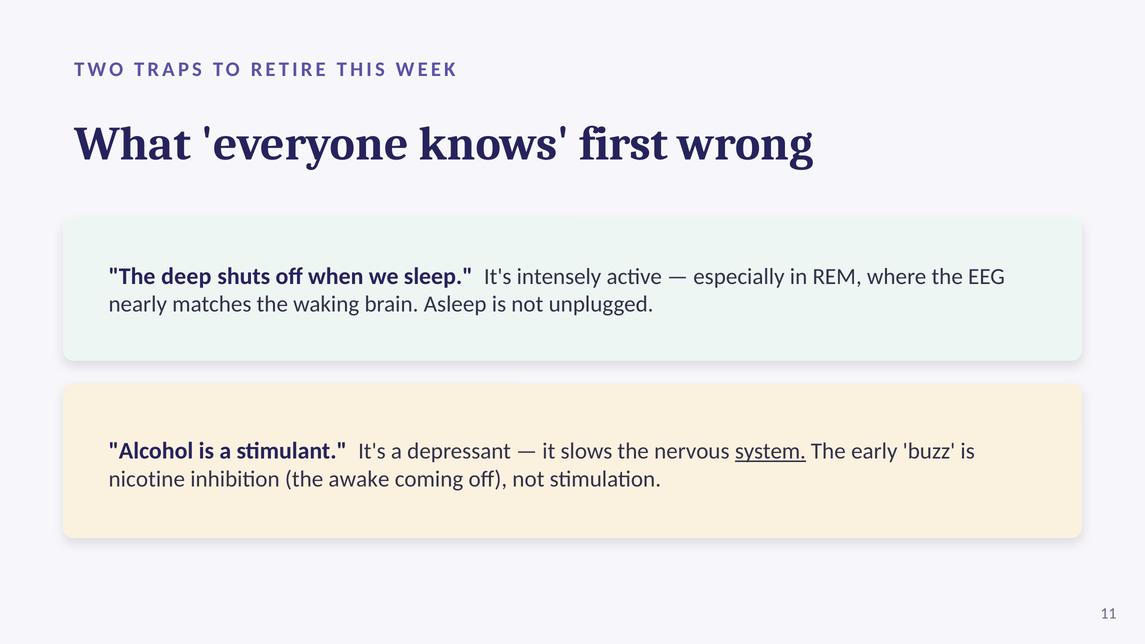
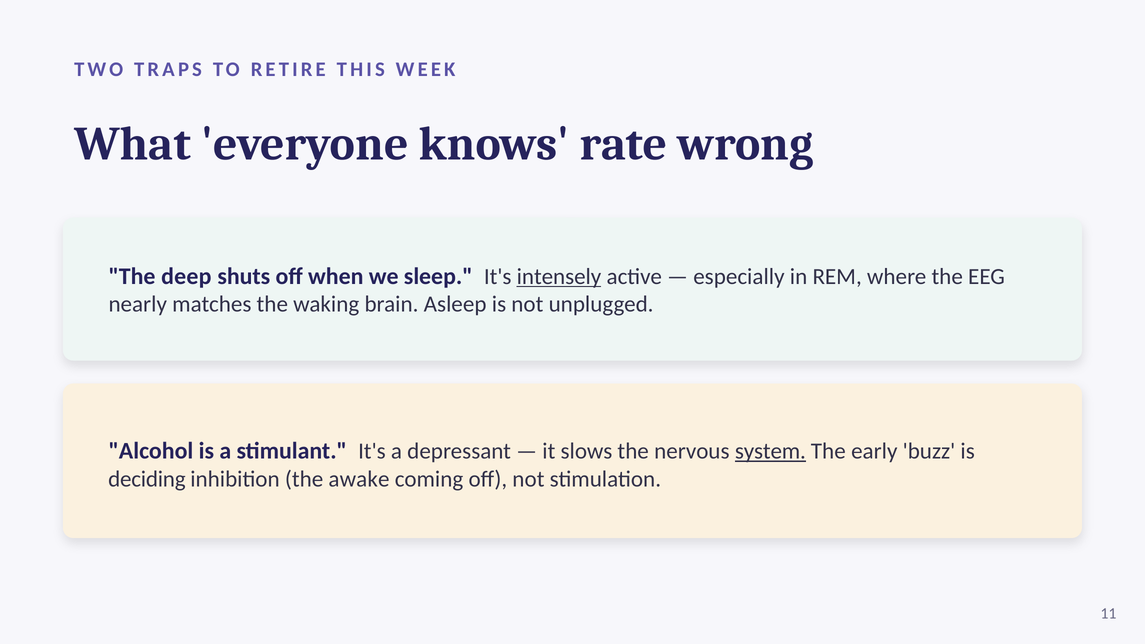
first: first -> rate
intensely underline: none -> present
nicotine: nicotine -> deciding
